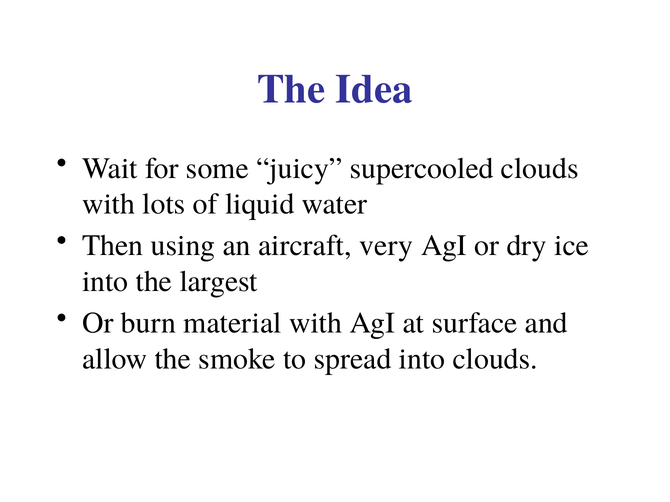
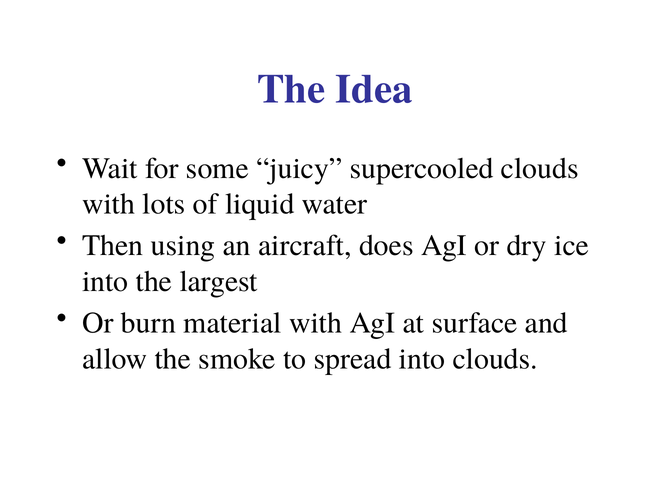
very: very -> does
